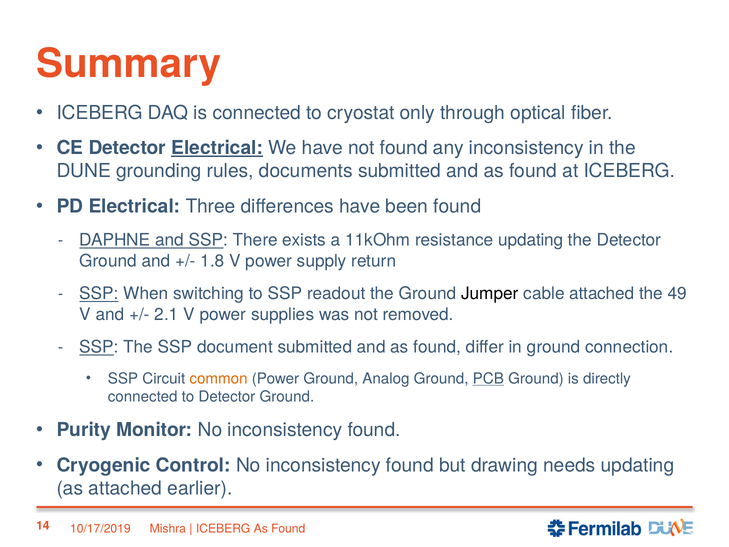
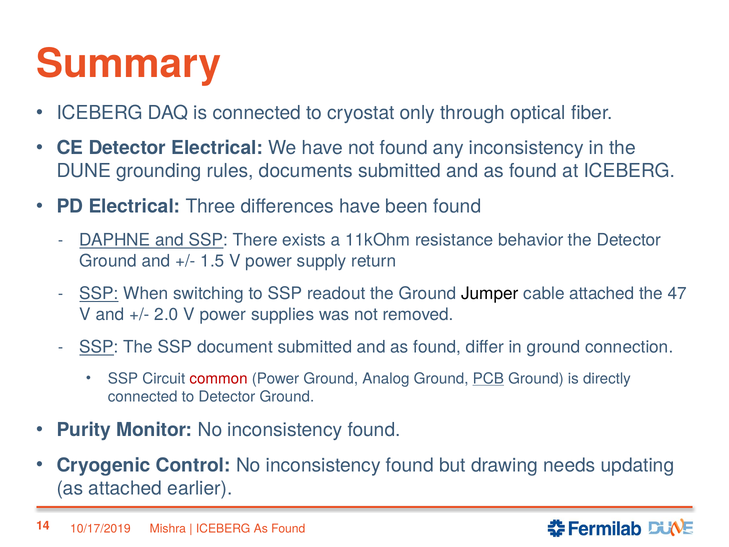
Electrical at (217, 148) underline: present -> none
resistance updating: updating -> behavior
1.8: 1.8 -> 1.5
49: 49 -> 47
2.1: 2.1 -> 2.0
common colour: orange -> red
